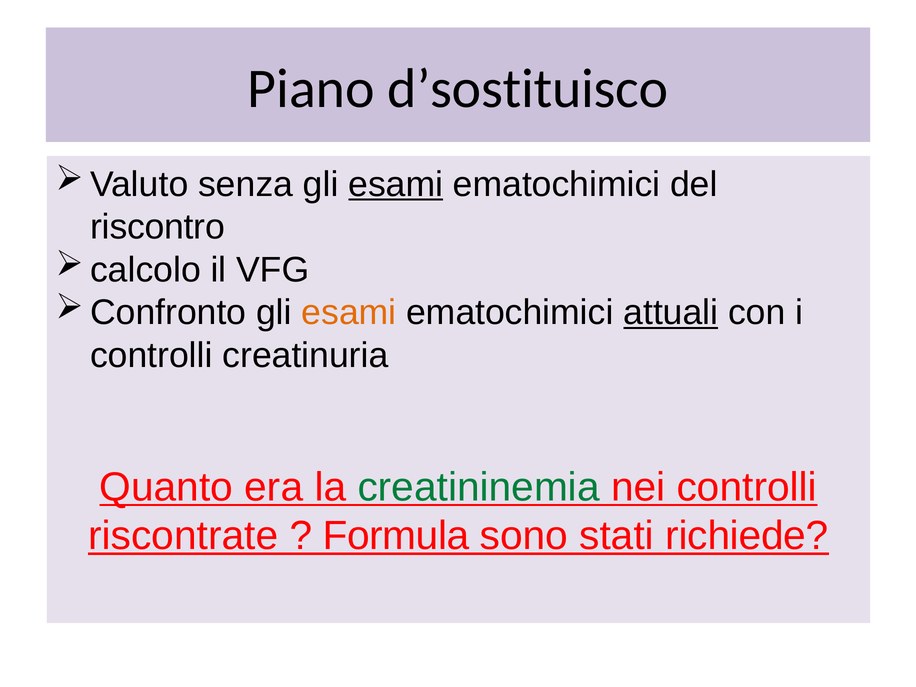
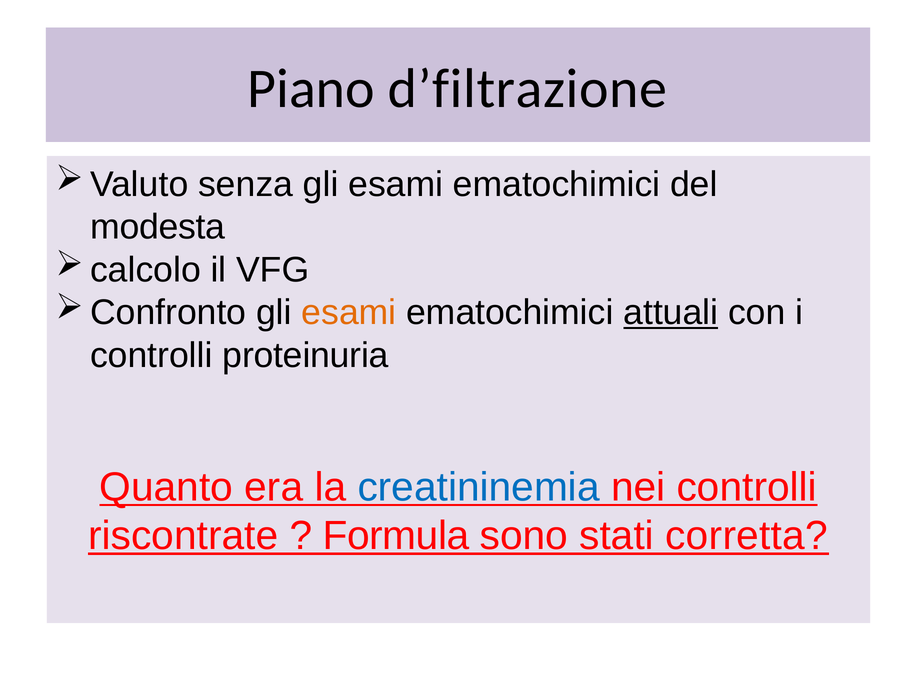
d’sostituisco: d’sostituisco -> d’filtrazione
esami at (396, 184) underline: present -> none
riscontro: riscontro -> modesta
creatinuria: creatinuria -> proteinuria
creatininemia colour: green -> blue
richiede: richiede -> corretta
